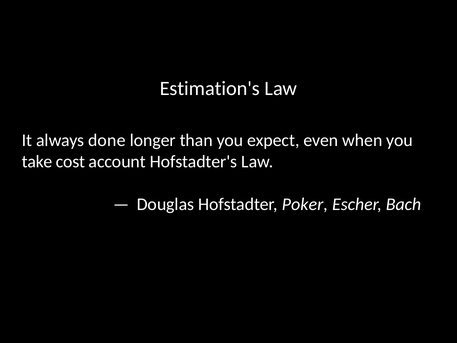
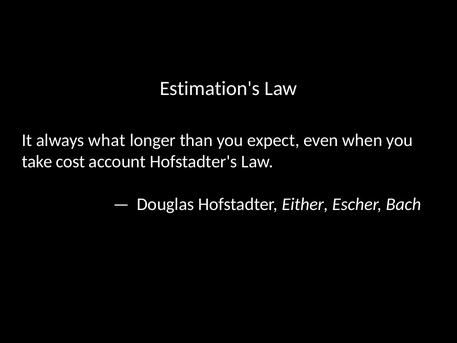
done: done -> what
Poker: Poker -> Either
